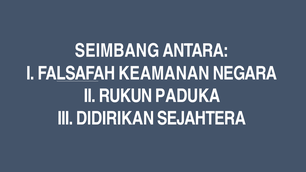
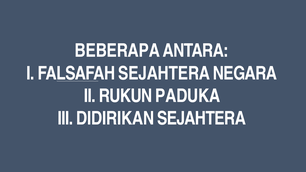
SEIMBANG: SEIMBANG -> BEBERAPA
FALSAFAH KEAMANAN: KEAMANAN -> SEJAHTERA
